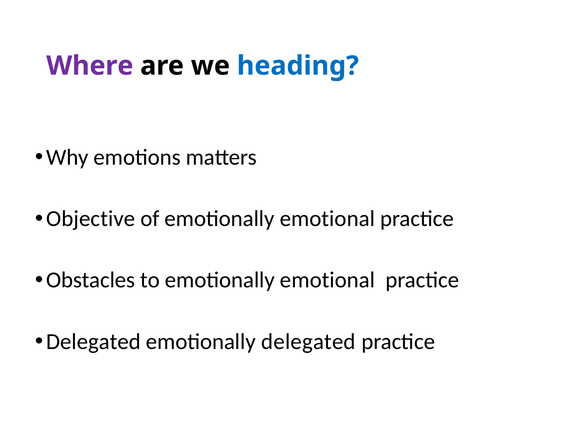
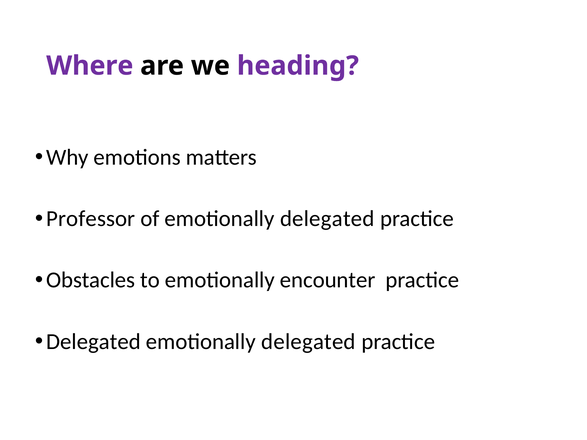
heading colour: blue -> purple
Objective: Objective -> Professor
of emotionally emotional: emotional -> delegated
to emotionally emotional: emotional -> encounter
